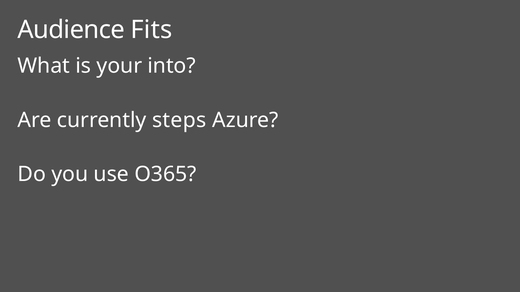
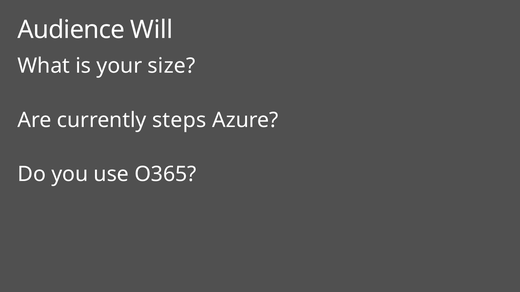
Fits: Fits -> Will
into: into -> size
